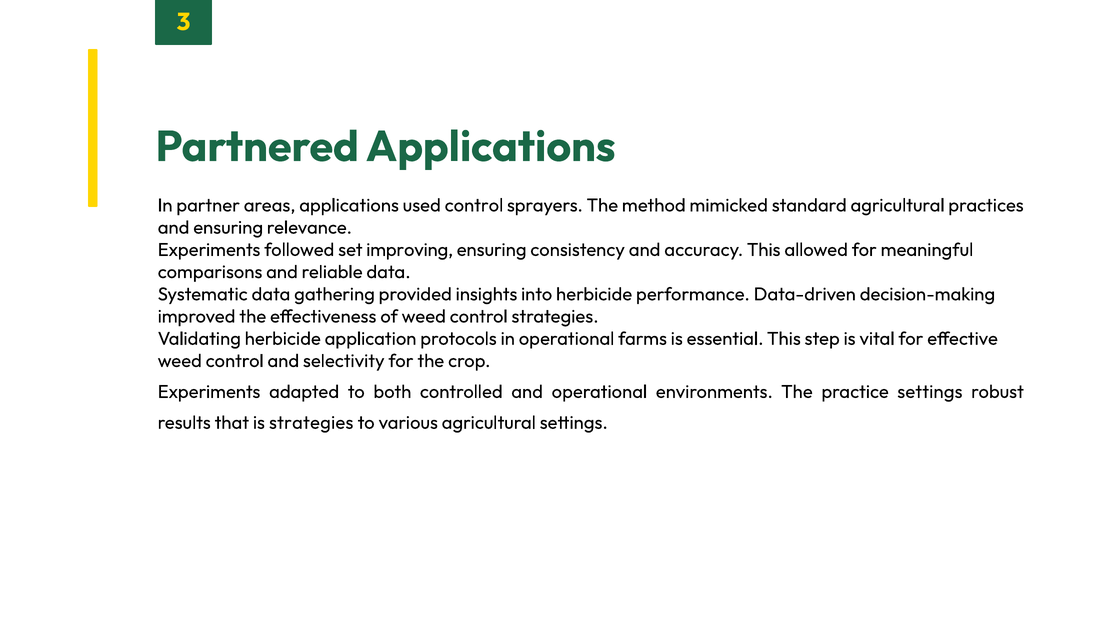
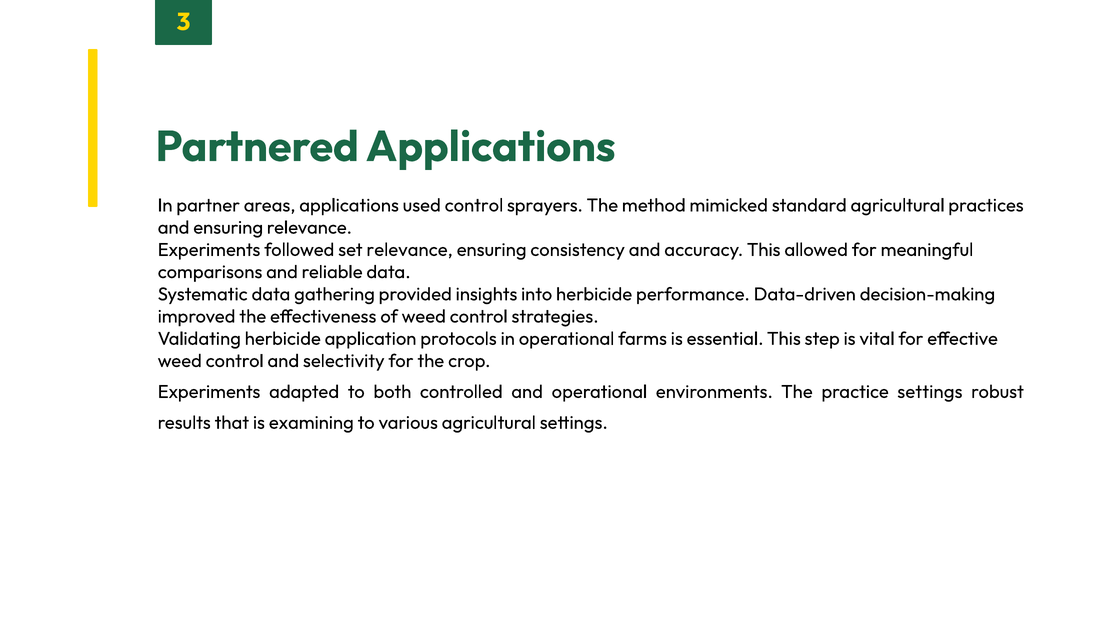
set improving: improving -> relevance
is strategies: strategies -> examining
